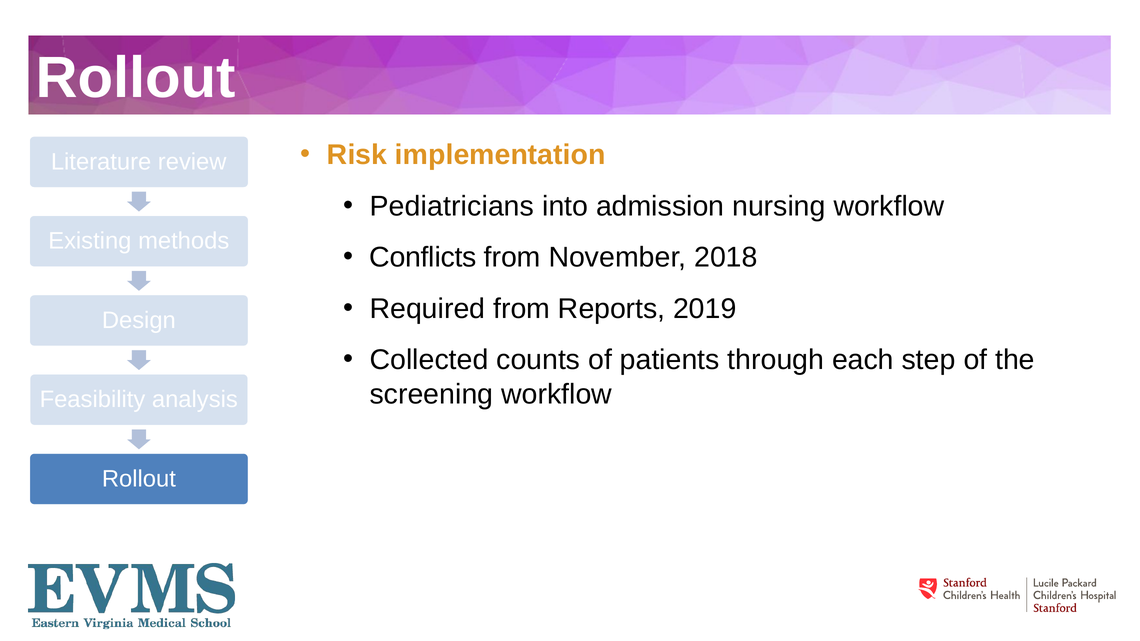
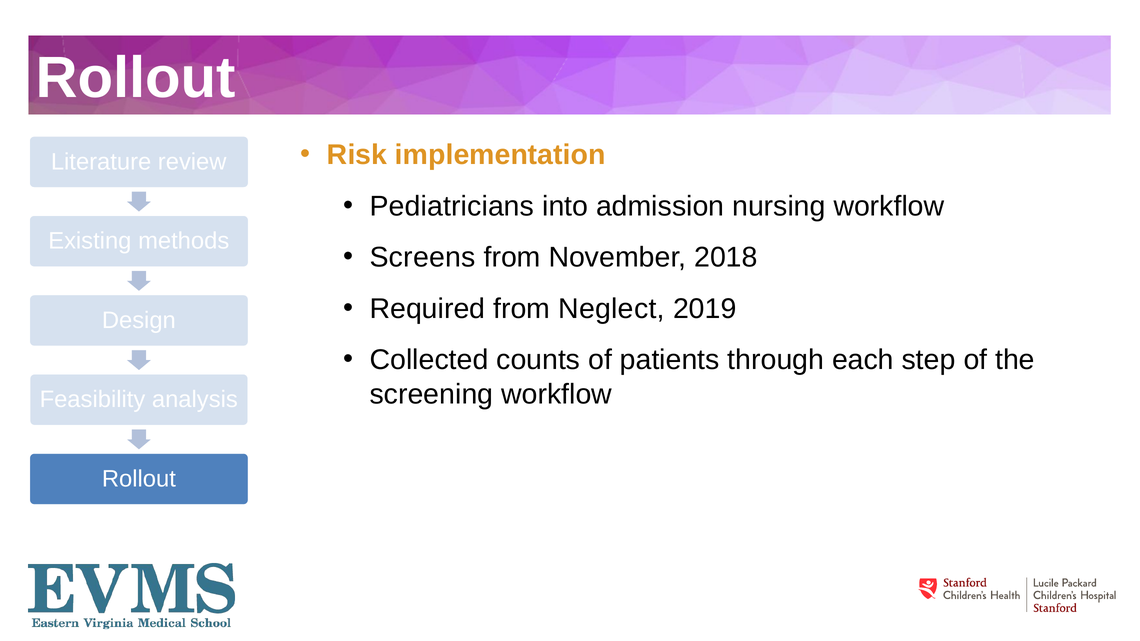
Conflicts: Conflicts -> Screens
Reports: Reports -> Neglect
